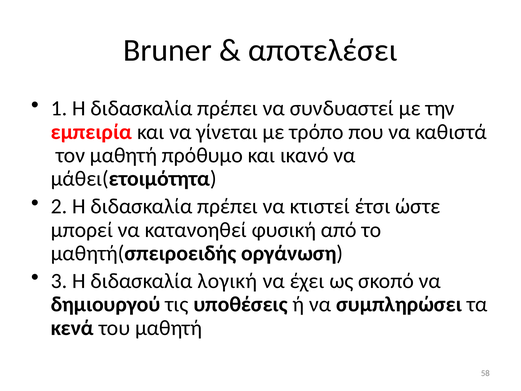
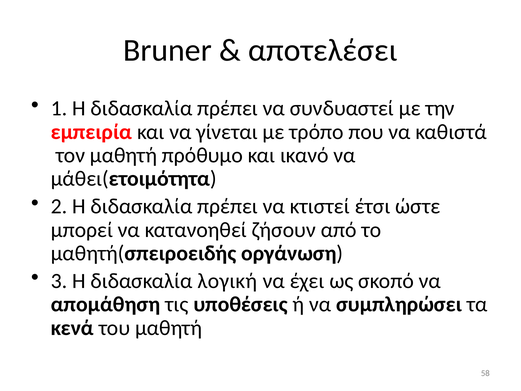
φυσική: φυσική -> ζήσουν
δημιουργού: δημιουργού -> απομάθηση
